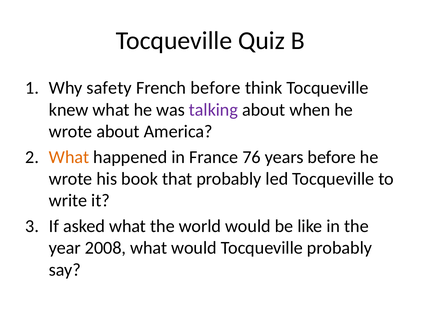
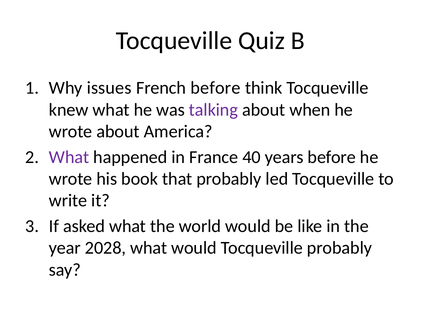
safety: safety -> issues
What at (69, 157) colour: orange -> purple
76: 76 -> 40
2008: 2008 -> 2028
